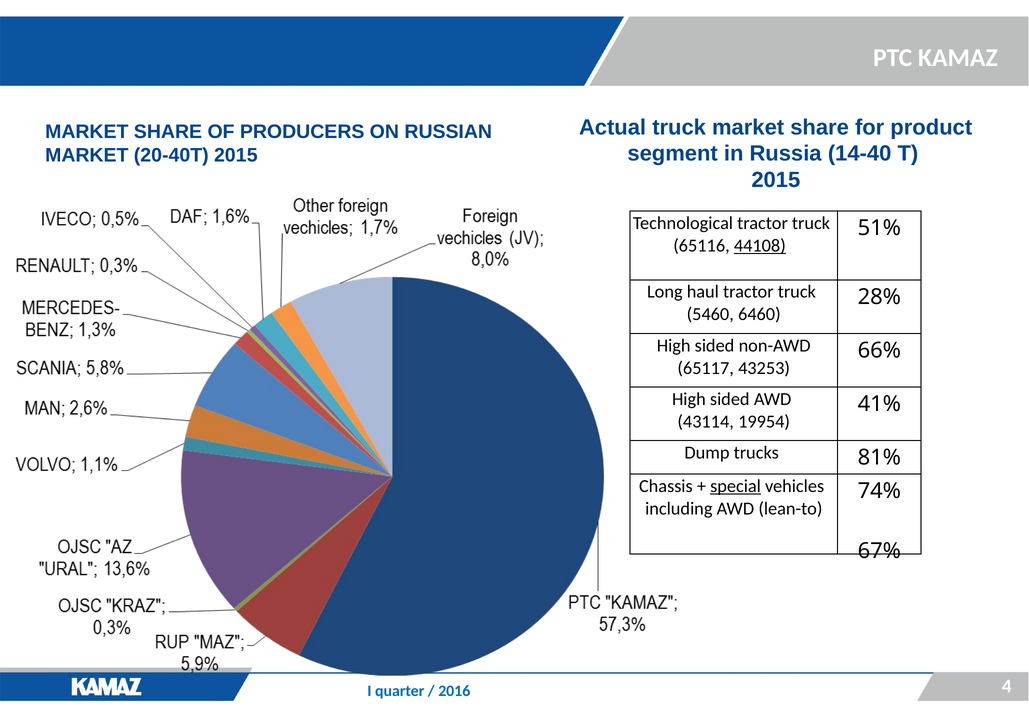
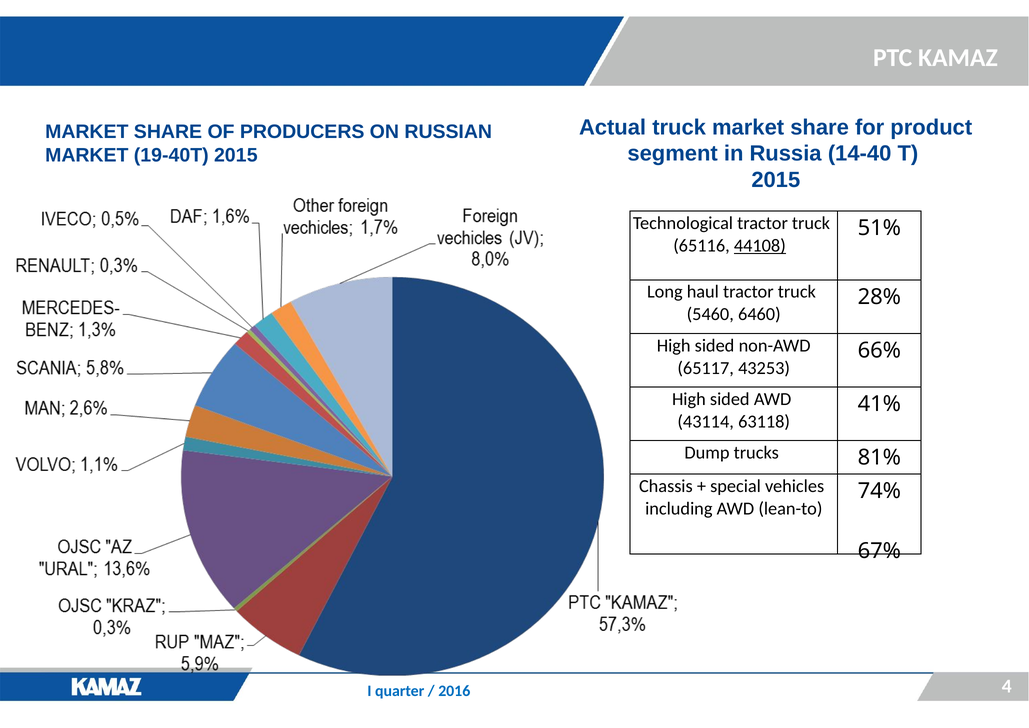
20-40T: 20-40T -> 19-40T
19954: 19954 -> 63118
special underline: present -> none
